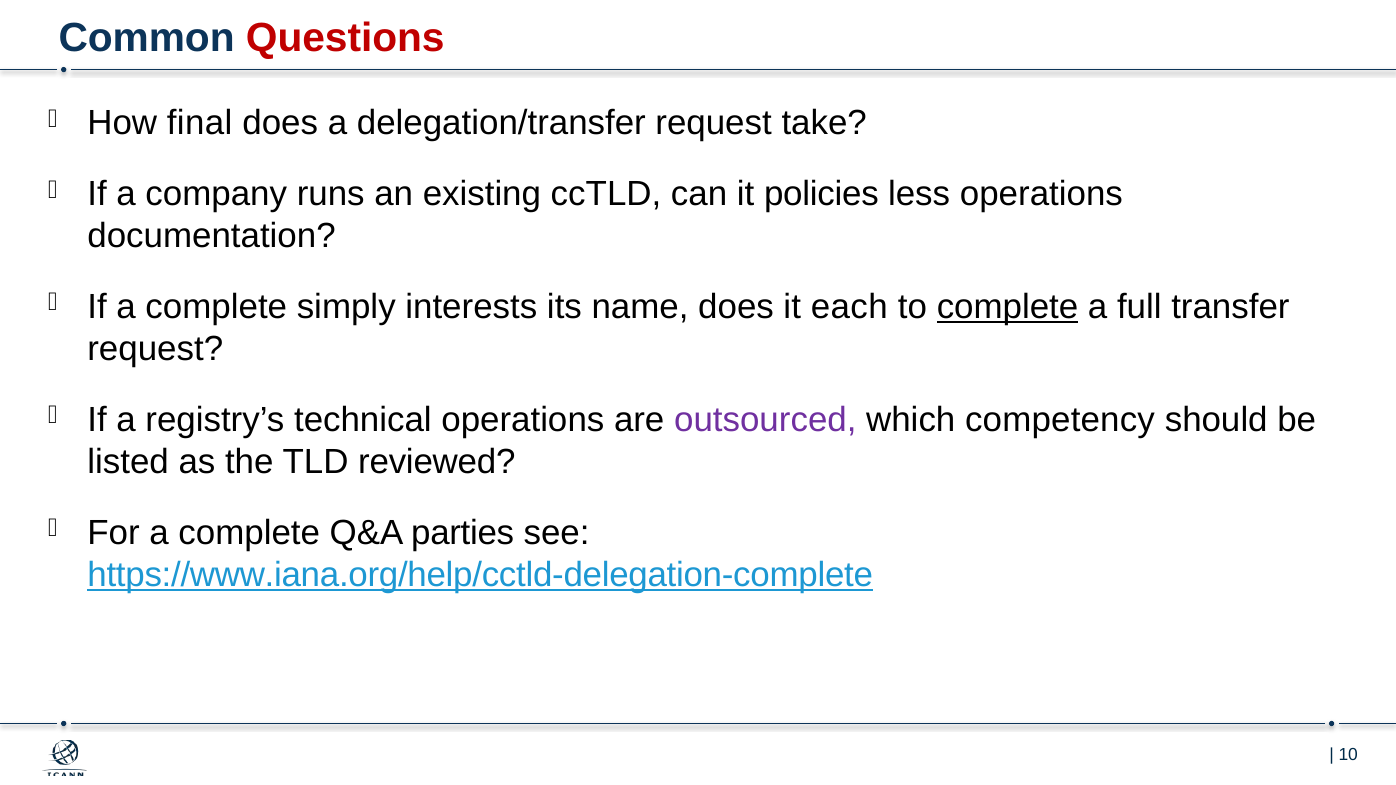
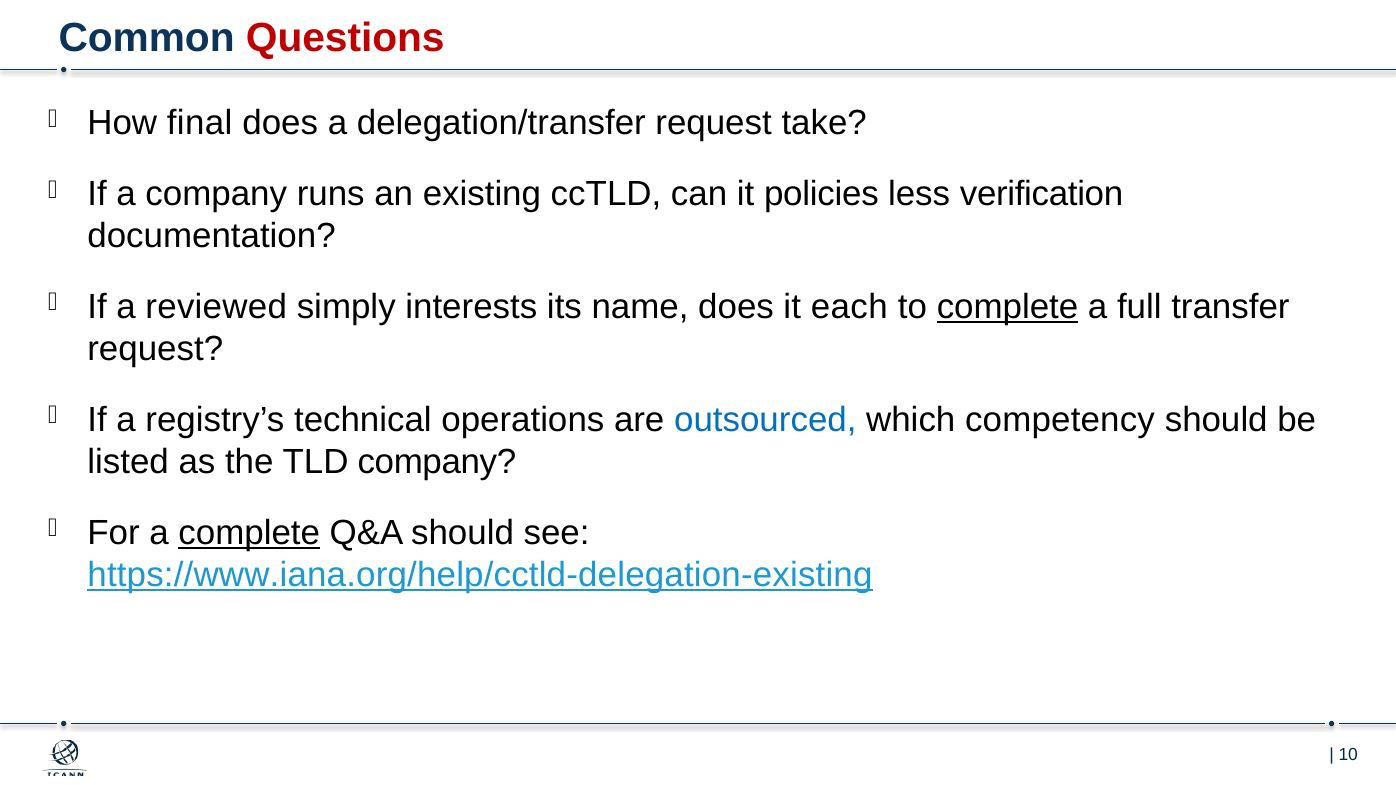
less operations: operations -> verification
If a complete: complete -> reviewed
outsourced colour: purple -> blue
TLD reviewed: reviewed -> company
complete at (249, 533) underline: none -> present
Q&A parties: parties -> should
https://www.iana.org/help/cctld-delegation-complete: https://www.iana.org/help/cctld-delegation-complete -> https://www.iana.org/help/cctld-delegation-existing
